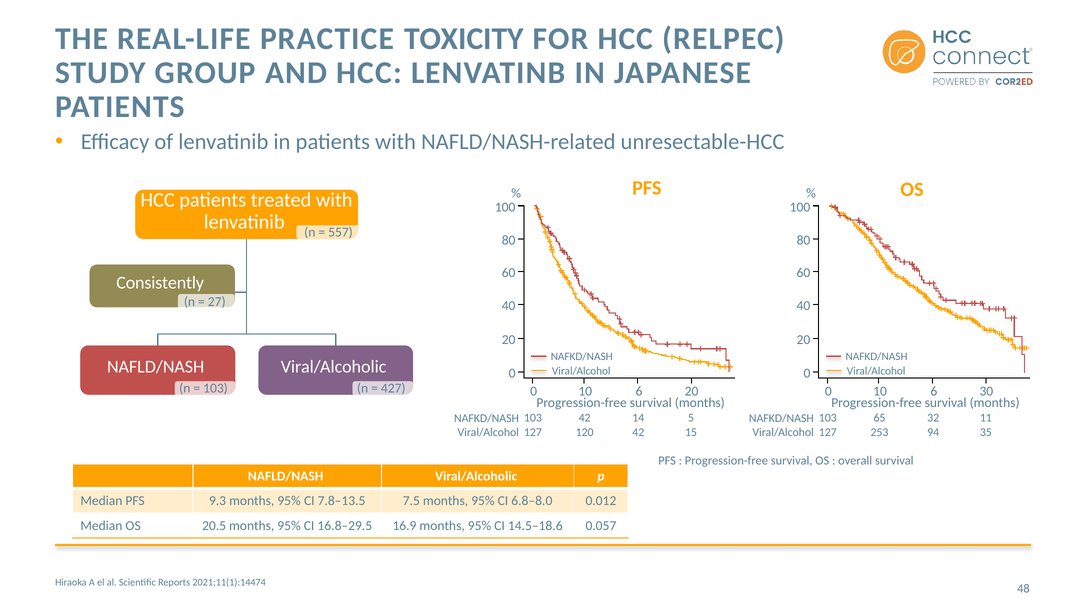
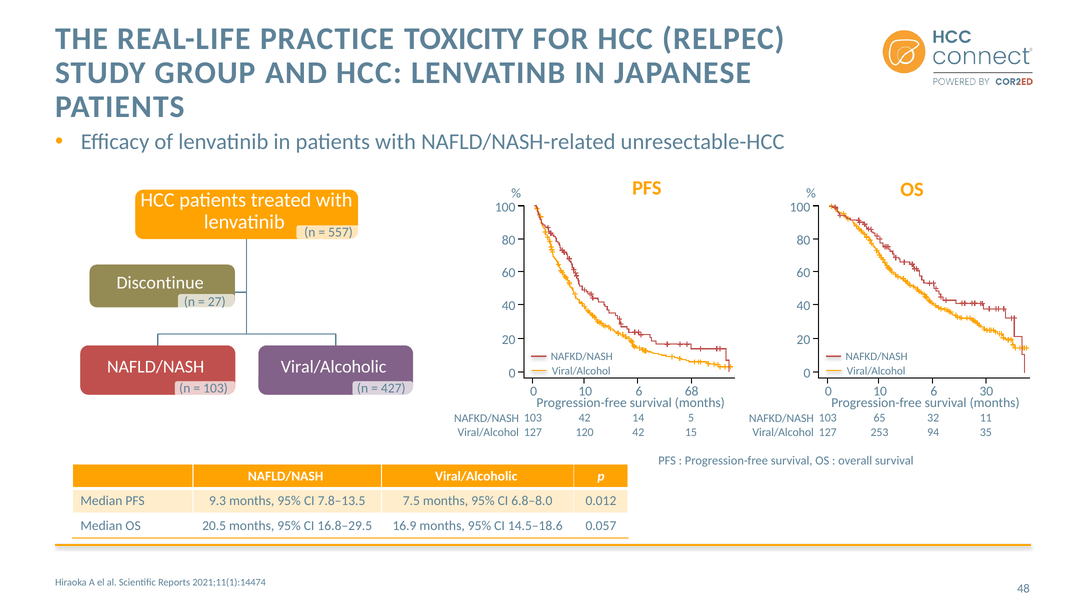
Consistently: Consistently -> Discontinue
0 20: 20 -> 68
